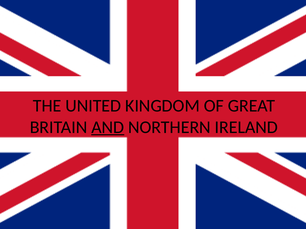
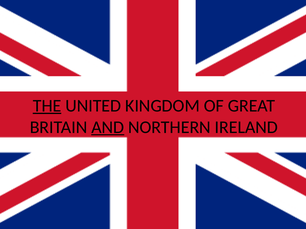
THE underline: none -> present
